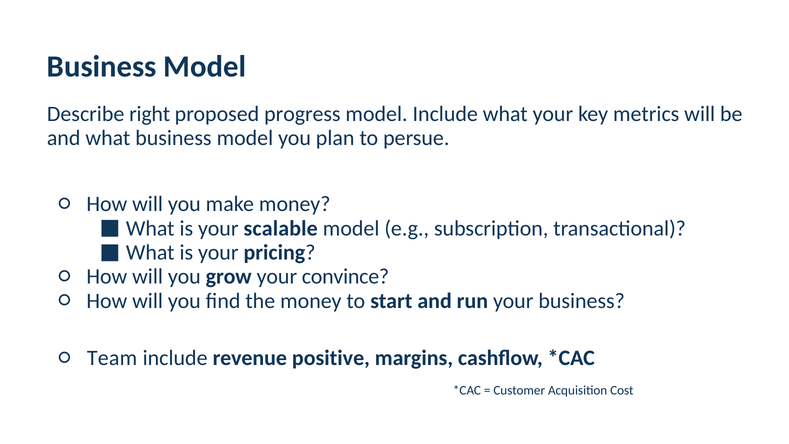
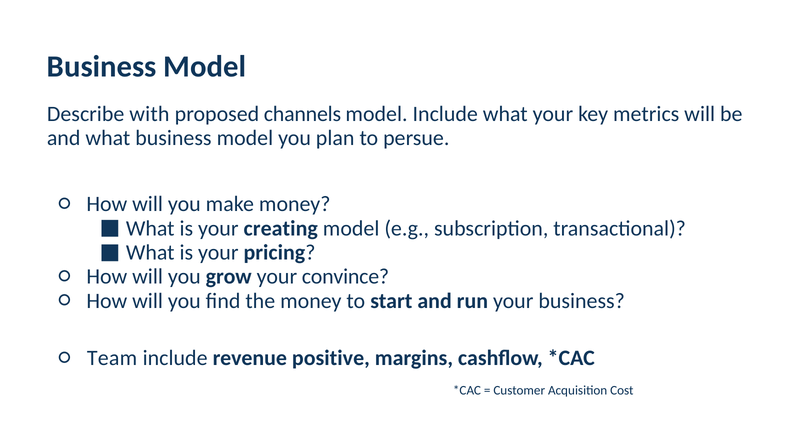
right: right -> with
progress: progress -> channels
scalable: scalable -> creating
